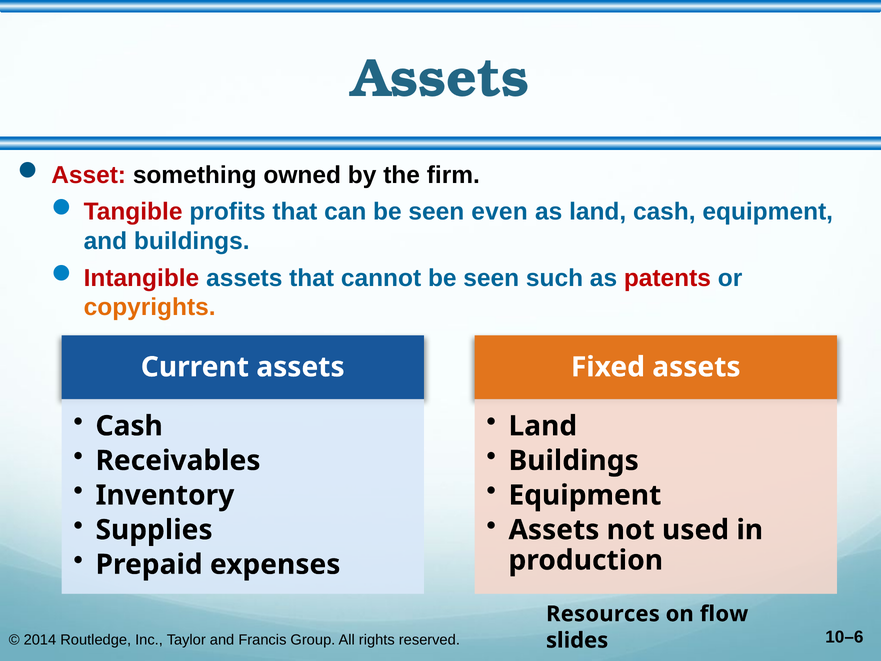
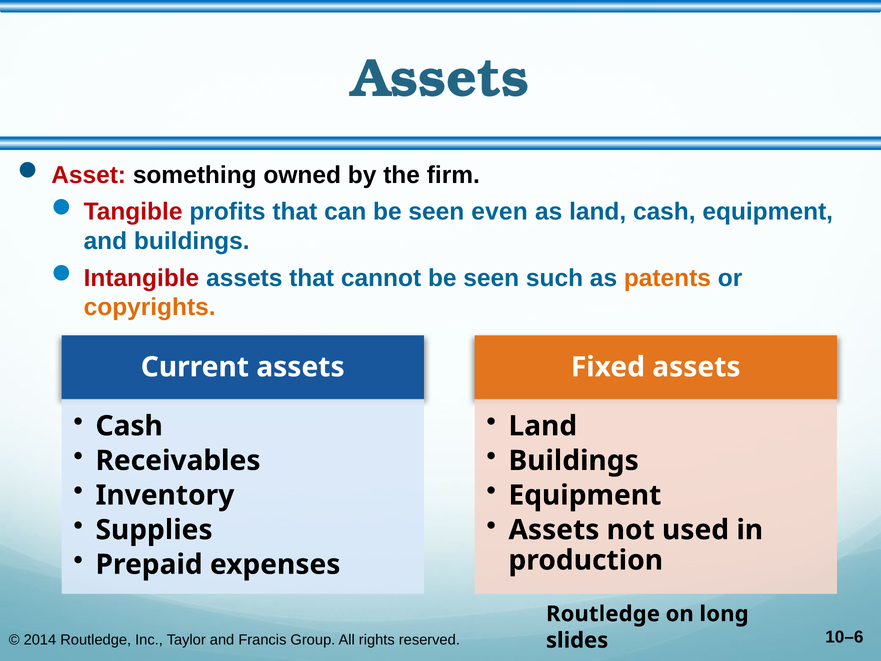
patents colour: red -> orange
Resources at (603, 614): Resources -> Routledge
flow: flow -> long
